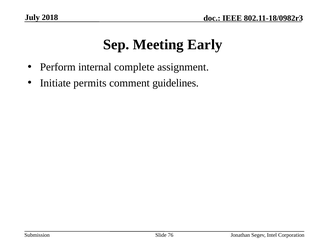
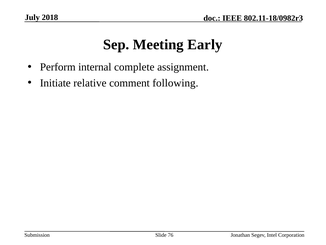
permits: permits -> relative
guidelines: guidelines -> following
